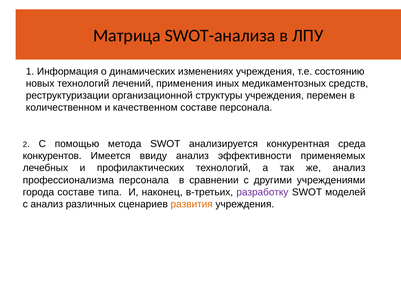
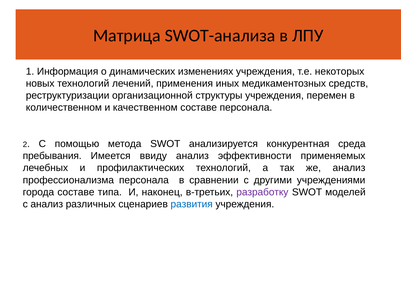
состоянию: состоянию -> некоторых
конкурентов: конкурентов -> пребывания
развития colour: orange -> blue
